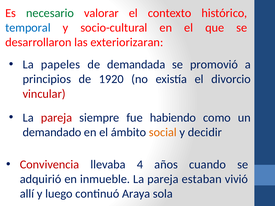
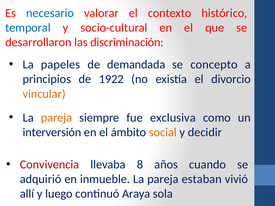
necesario colour: green -> blue
exteriorizaran: exteriorizaran -> discriminación
promovió: promovió -> concepto
1920: 1920 -> 1922
vincular colour: red -> orange
pareja at (56, 118) colour: red -> orange
habiendo: habiendo -> exclusiva
demandado: demandado -> interversión
4: 4 -> 8
